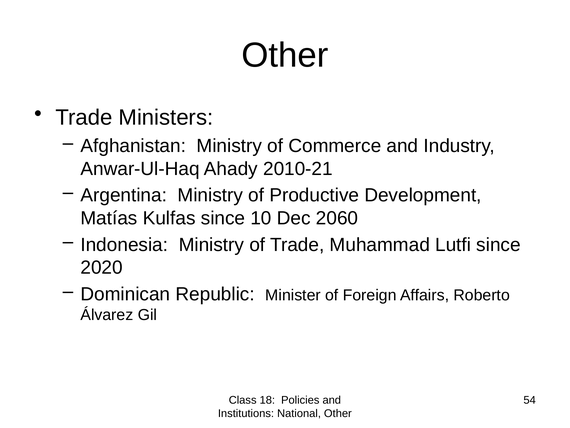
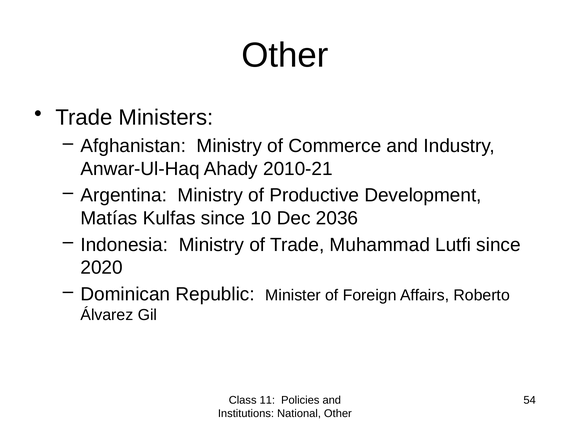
2060: 2060 -> 2036
18: 18 -> 11
